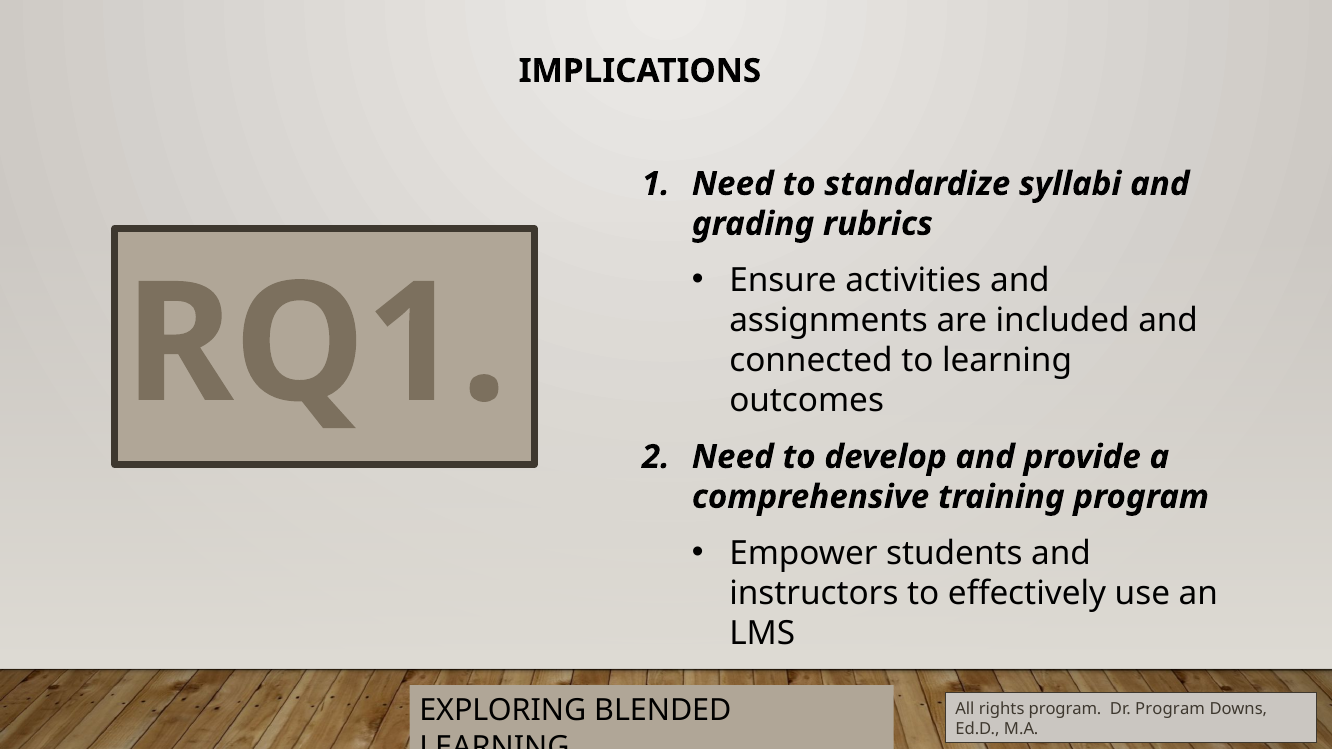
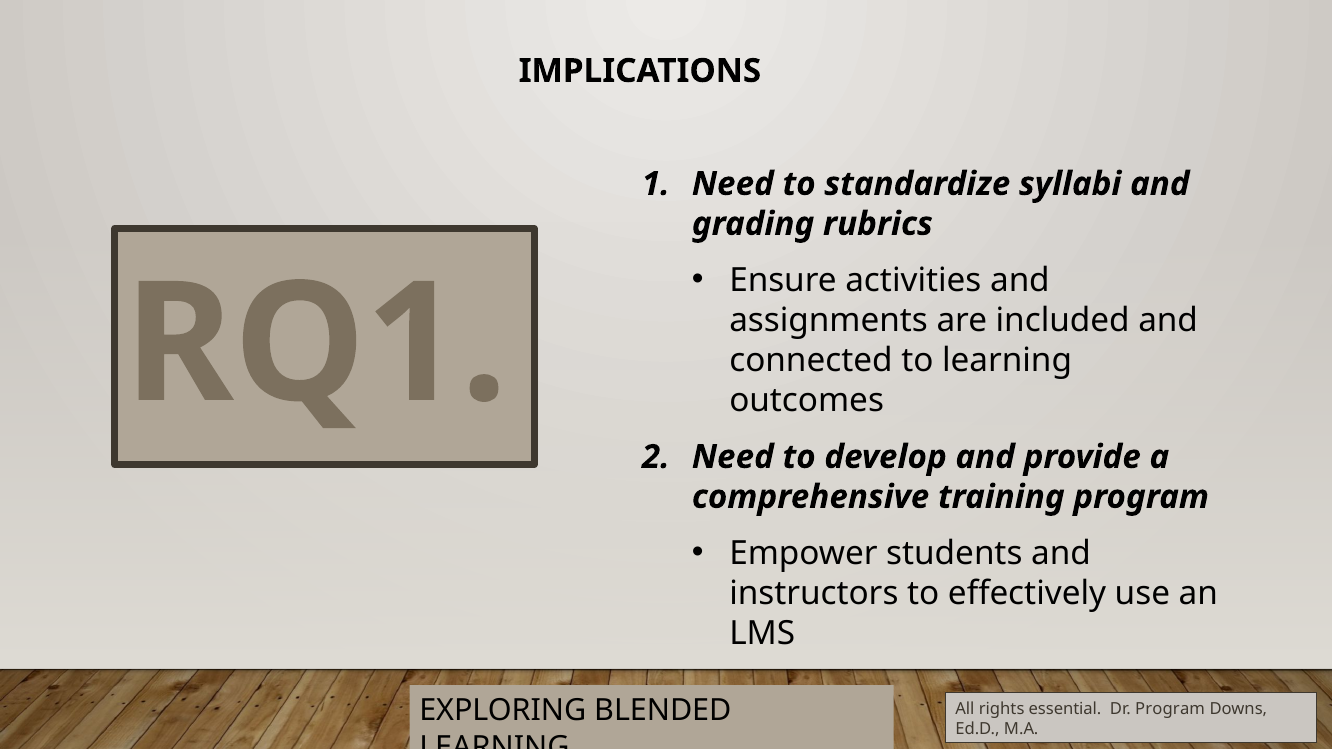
rights program: program -> essential
